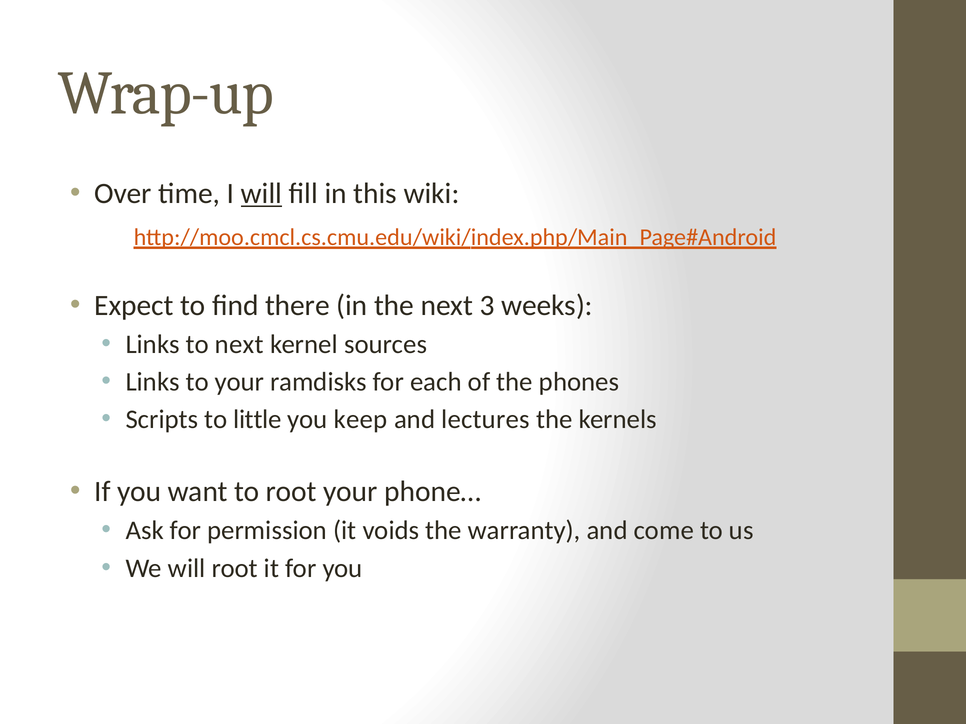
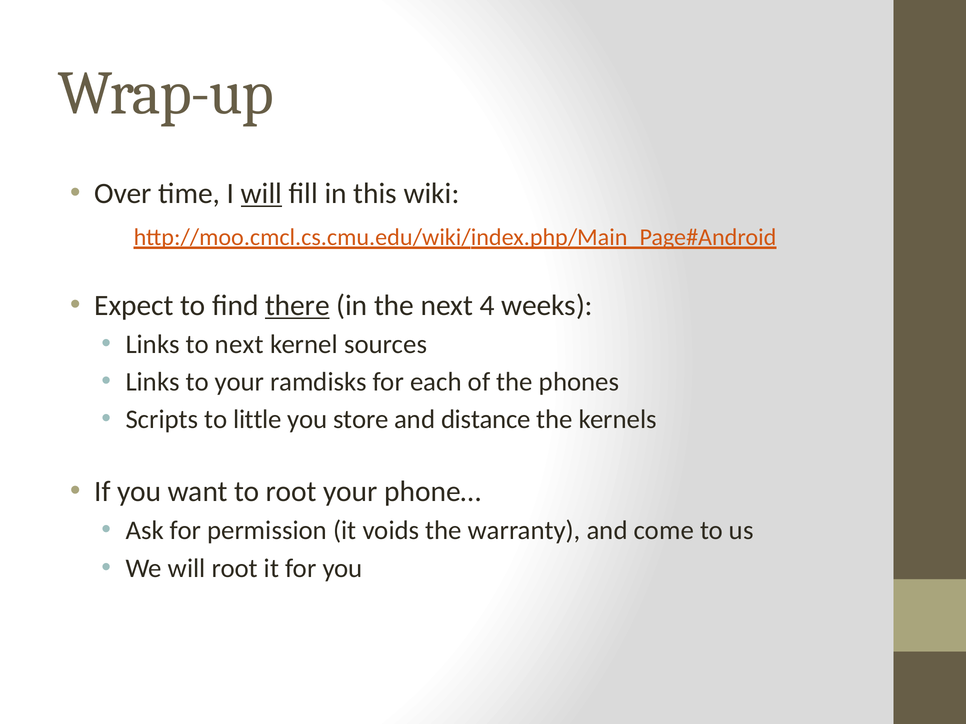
there underline: none -> present
3: 3 -> 4
keep: keep -> store
lectures: lectures -> distance
